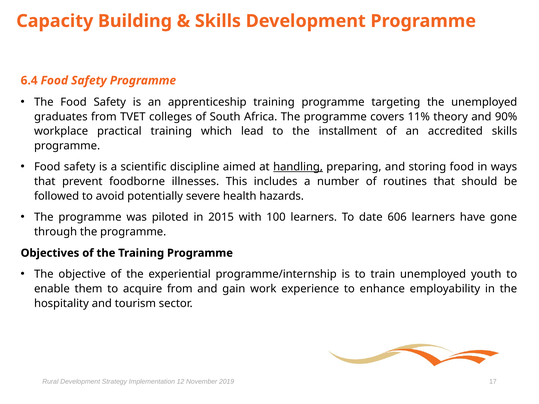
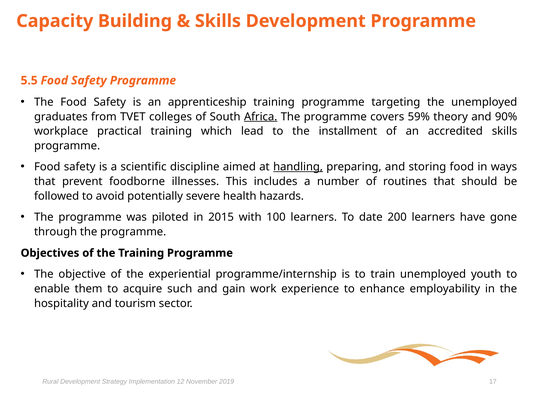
6.4: 6.4 -> 5.5
Africa underline: none -> present
11%: 11% -> 59%
606: 606 -> 200
acquire from: from -> such
